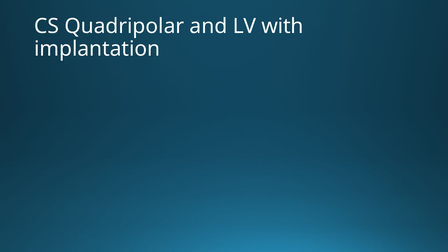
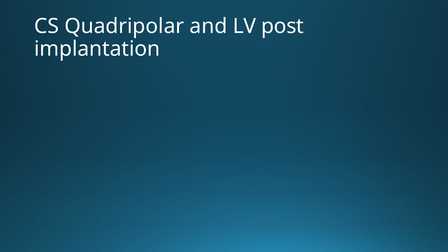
with: with -> post
